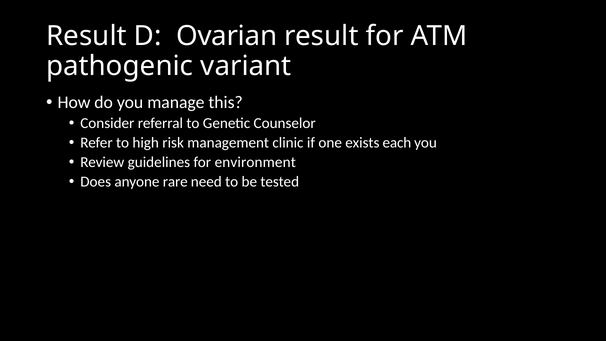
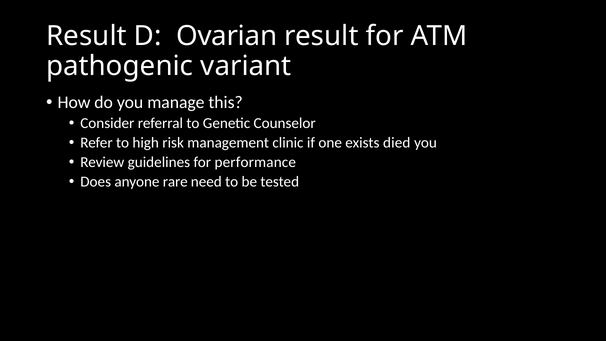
each: each -> died
environment: environment -> performance
